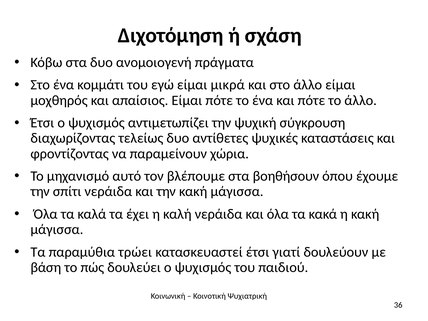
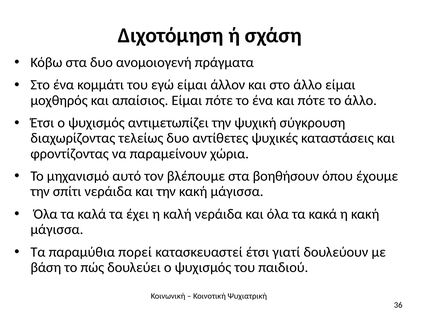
μικρά: μικρά -> άλλον
τρώει: τρώει -> πορεί
